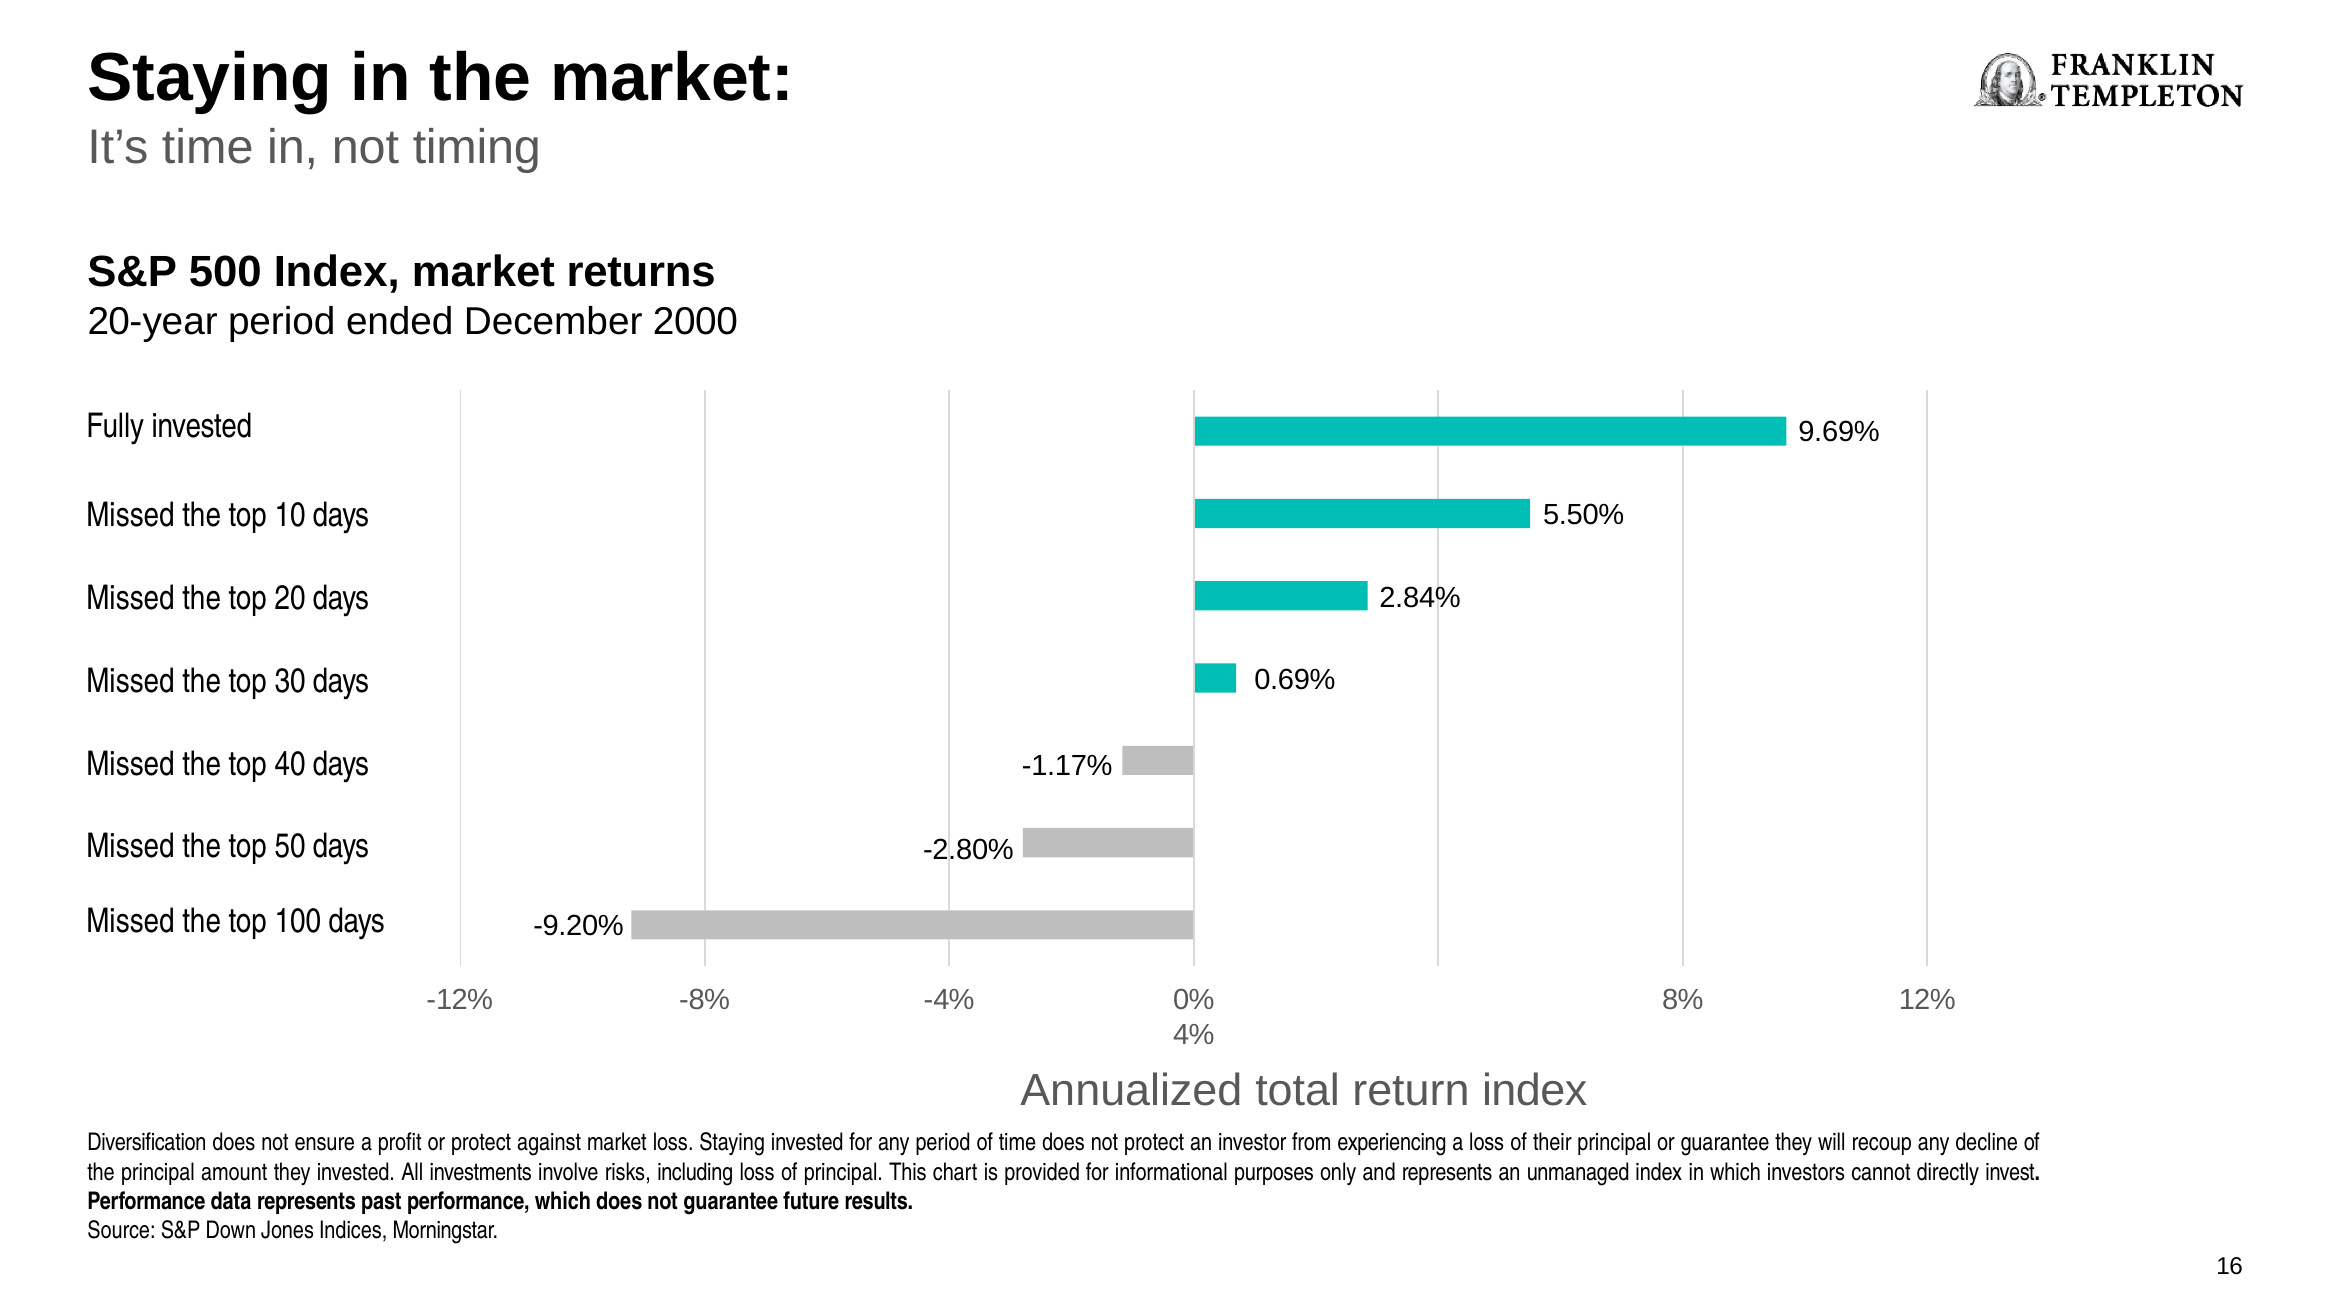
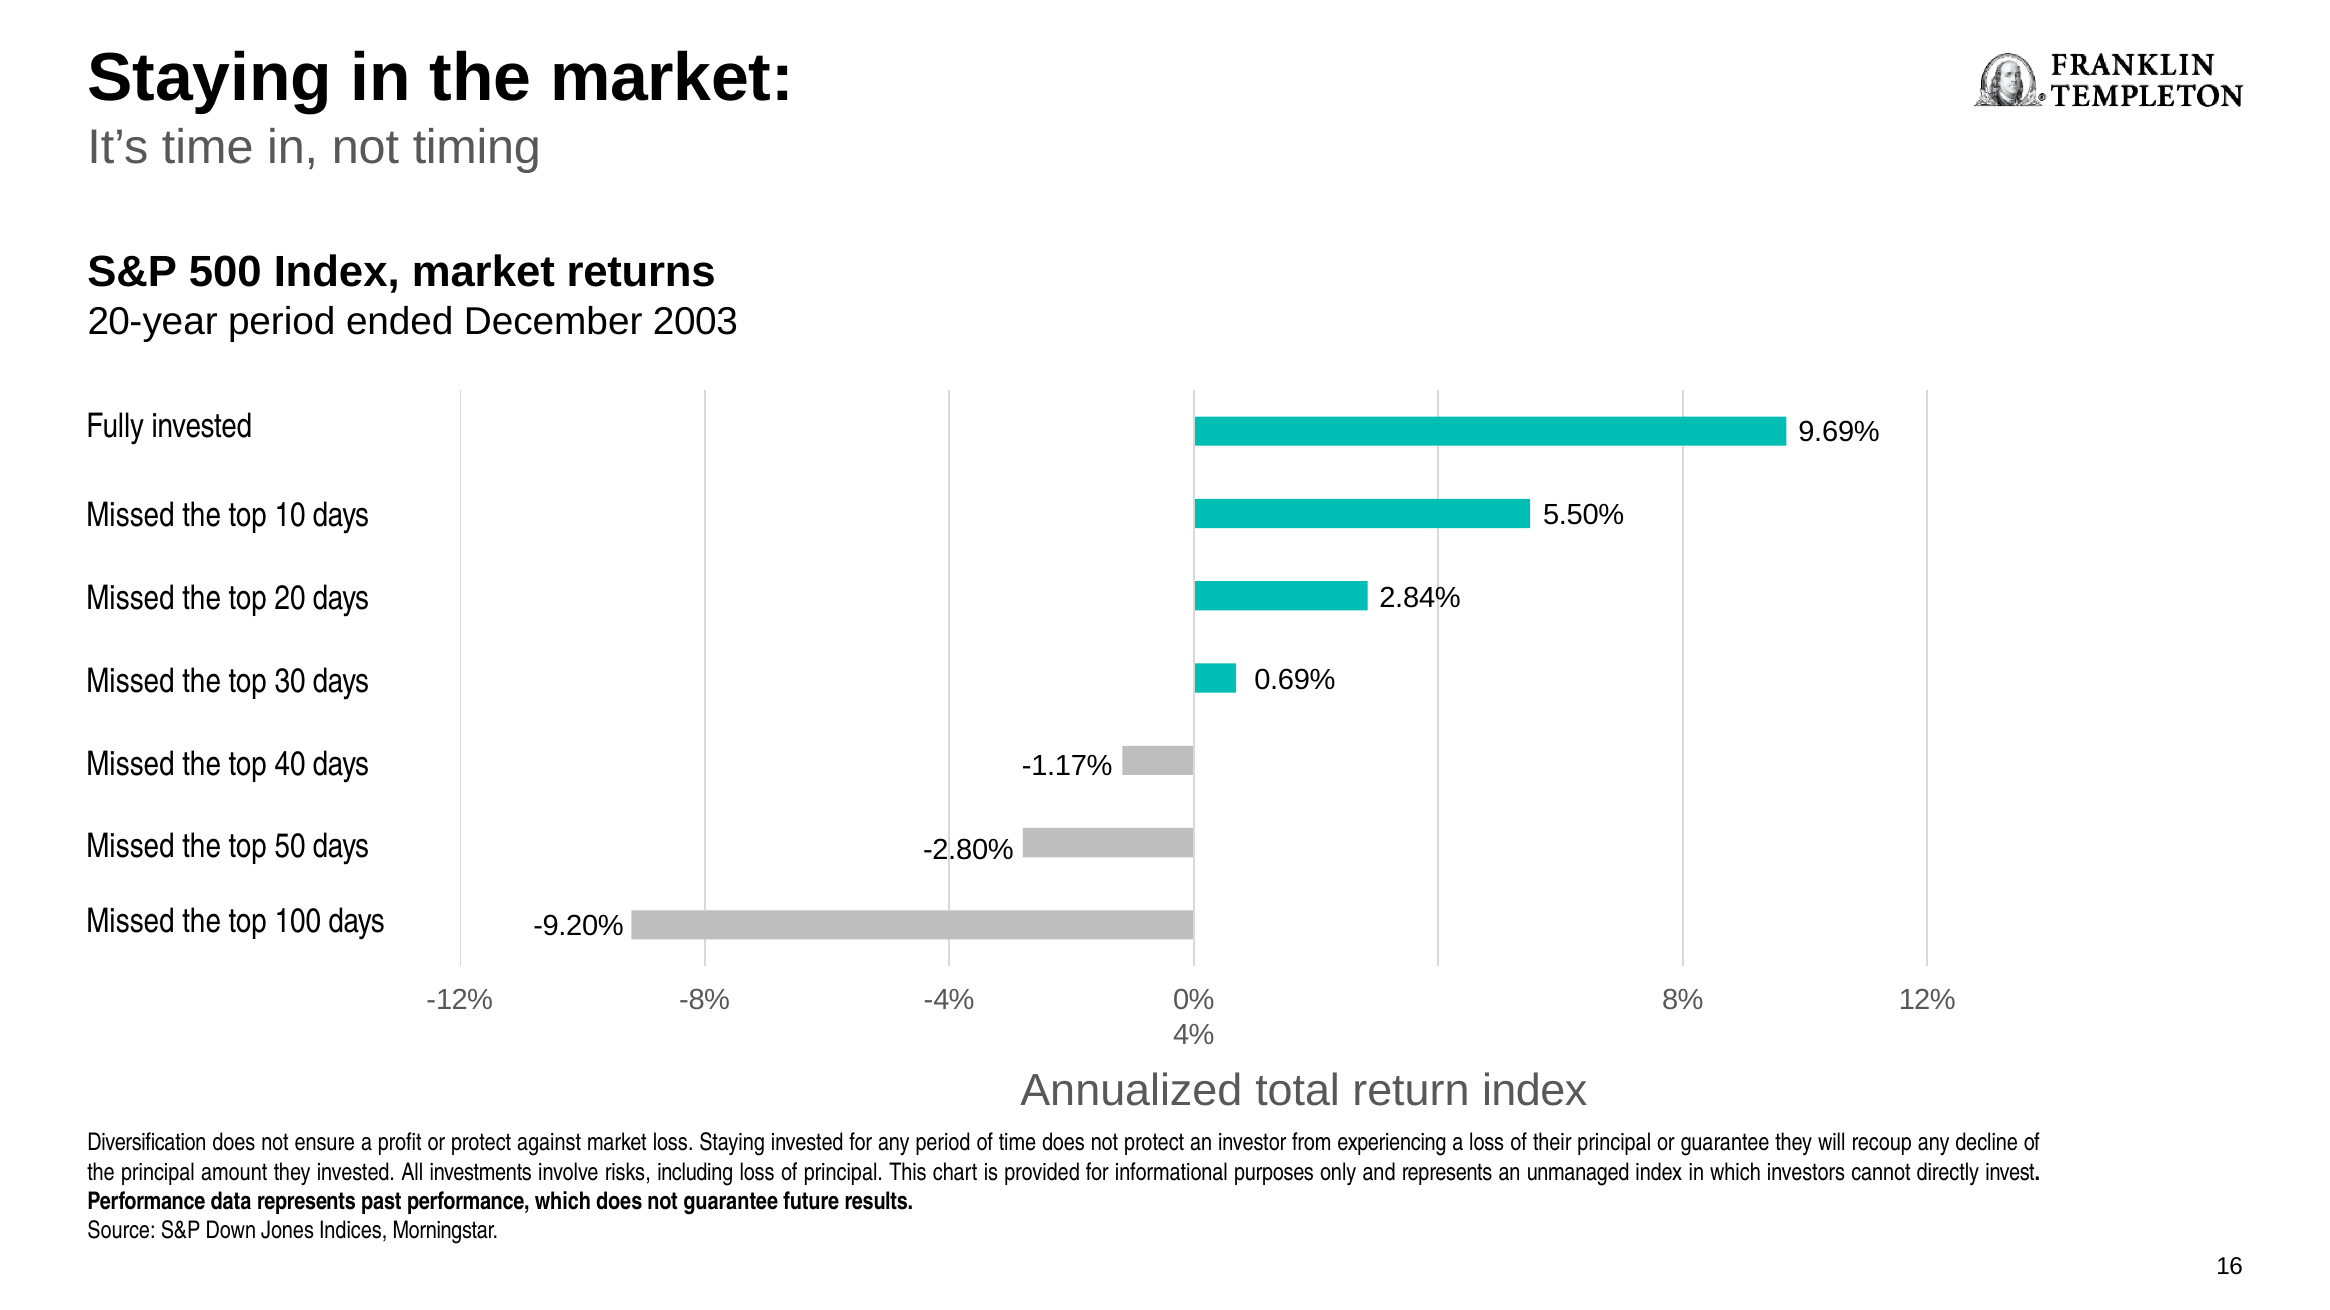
2000: 2000 -> 2003
